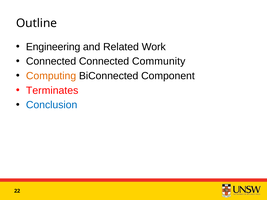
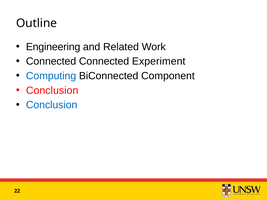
Community: Community -> Experiment
Computing colour: orange -> blue
Terminates at (52, 91): Terminates -> Conclusion
